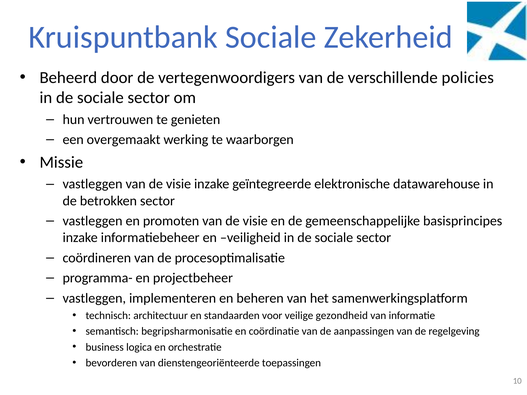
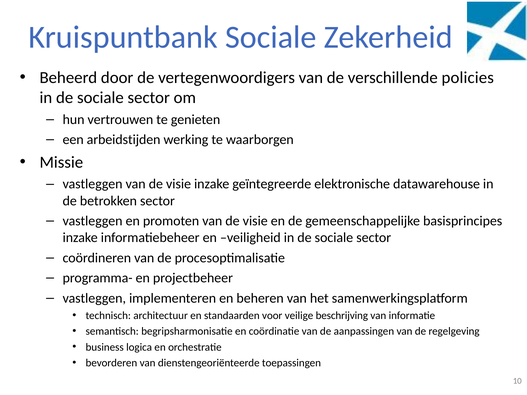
overgemaakt: overgemaakt -> arbeidstijden
gezondheid: gezondheid -> beschrijving
